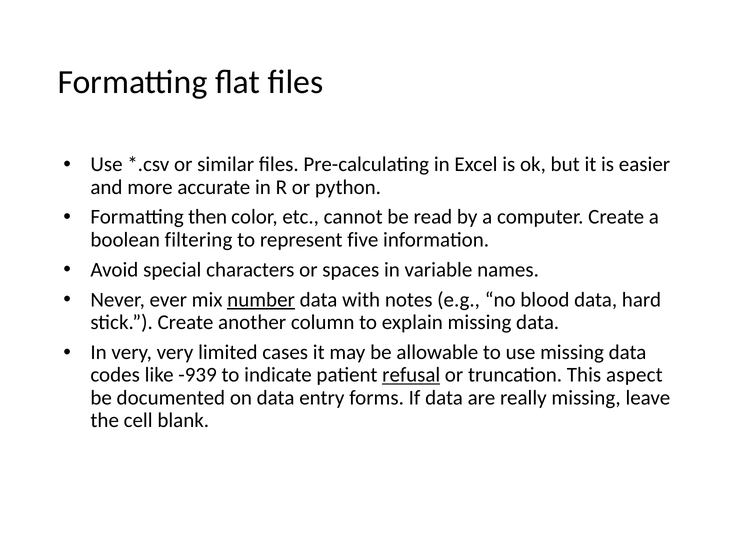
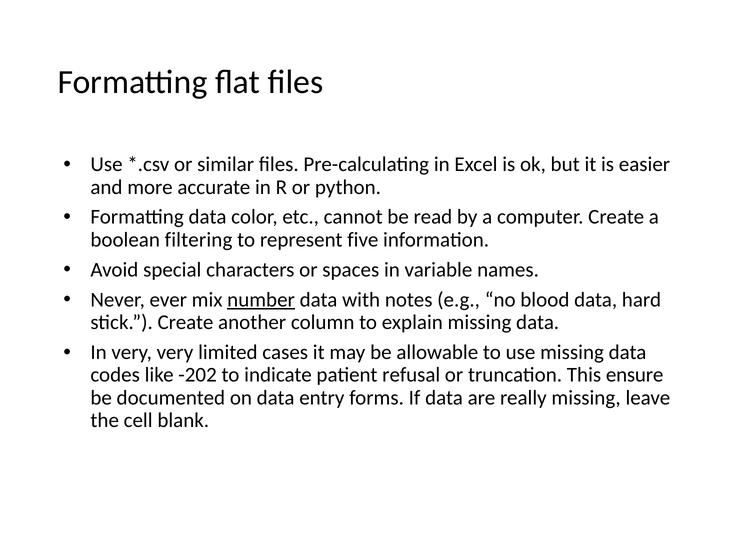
Formatting then: then -> data
-939: -939 -> -202
refusal underline: present -> none
aspect: aspect -> ensure
